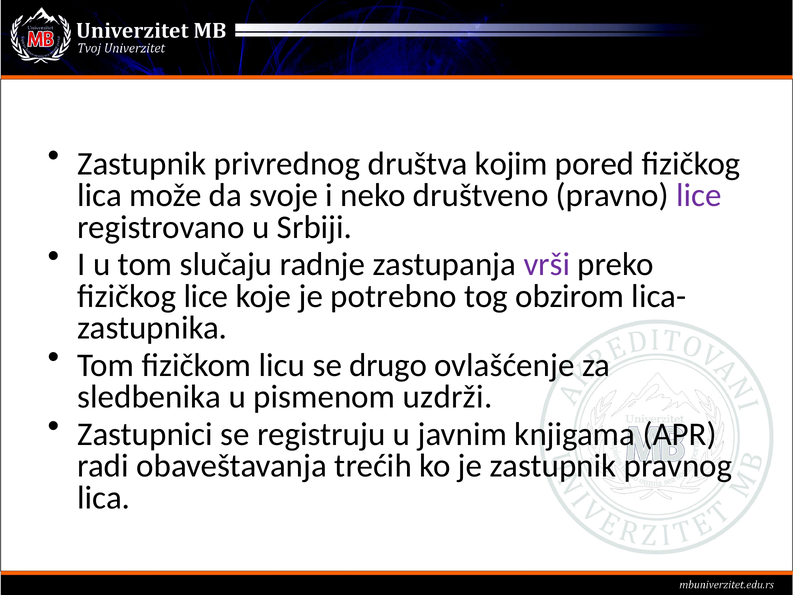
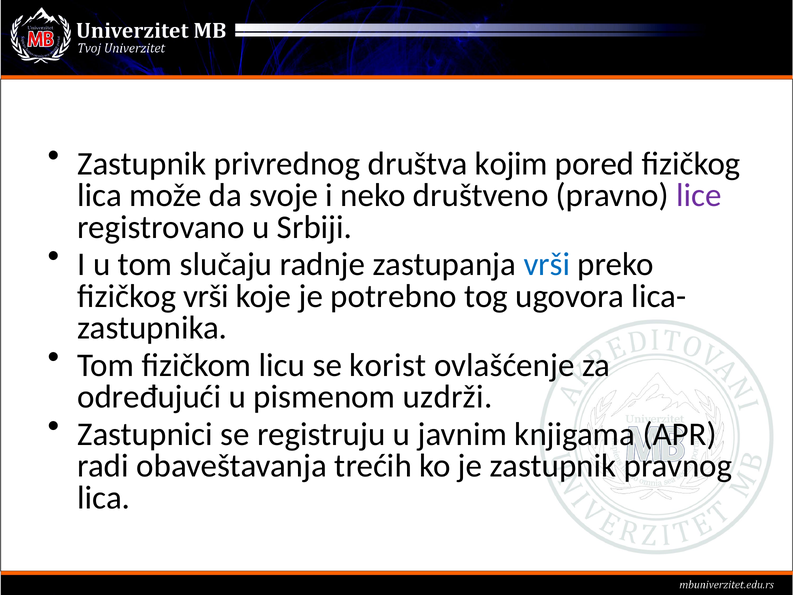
vrši at (547, 264) colour: purple -> blue
fizičkog lice: lice -> vrši
obzirom: obzirom -> ugovora
drugo: drugo -> korist
sledbenika: sledbenika -> određujući
